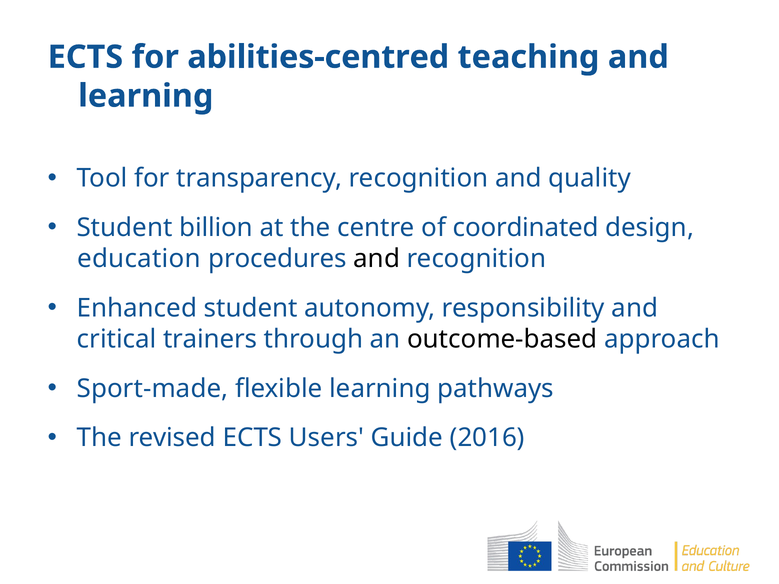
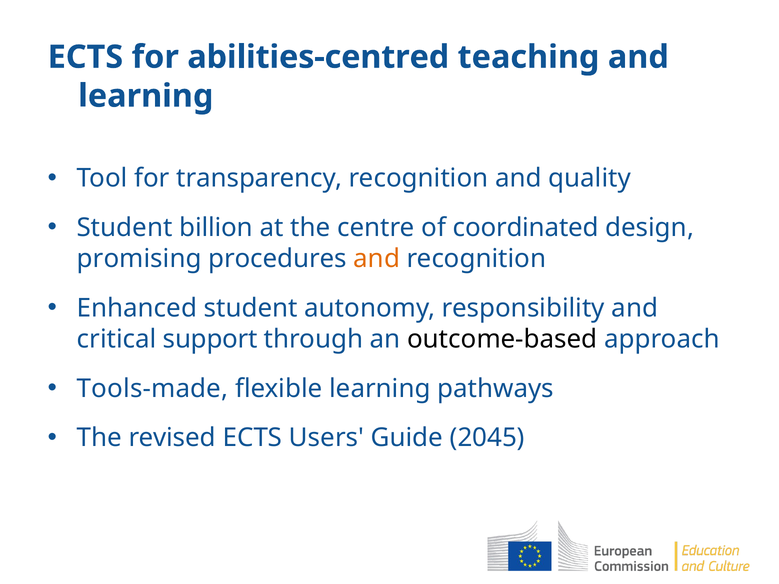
education: education -> promising
and at (377, 259) colour: black -> orange
trainers: trainers -> support
Sport-made: Sport-made -> Tools-made
2016: 2016 -> 2045
